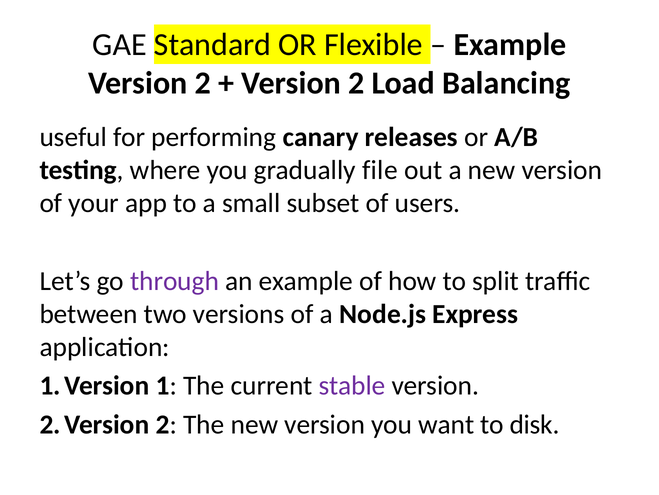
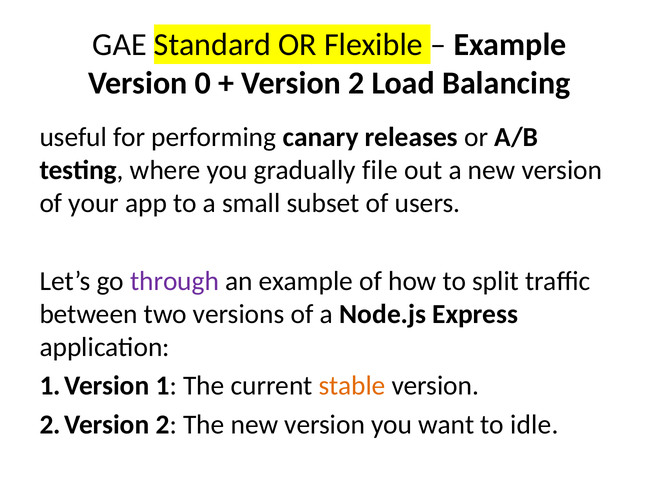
2 at (203, 83): 2 -> 0
stable colour: purple -> orange
disk: disk -> idle
